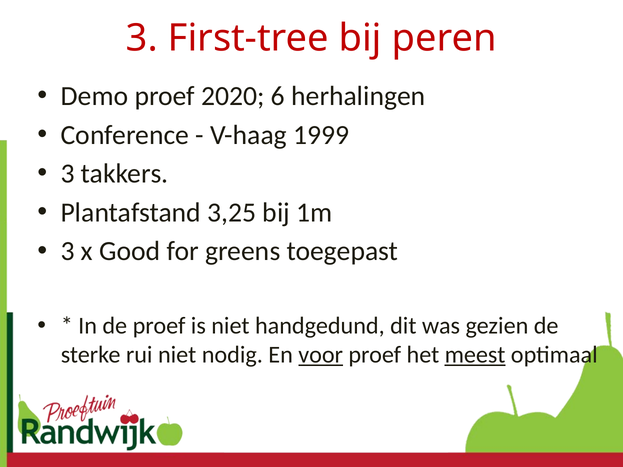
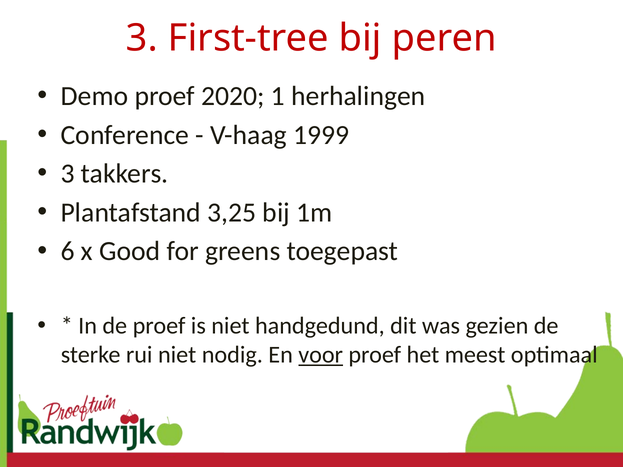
6: 6 -> 1
3 at (68, 251): 3 -> 6
meest underline: present -> none
